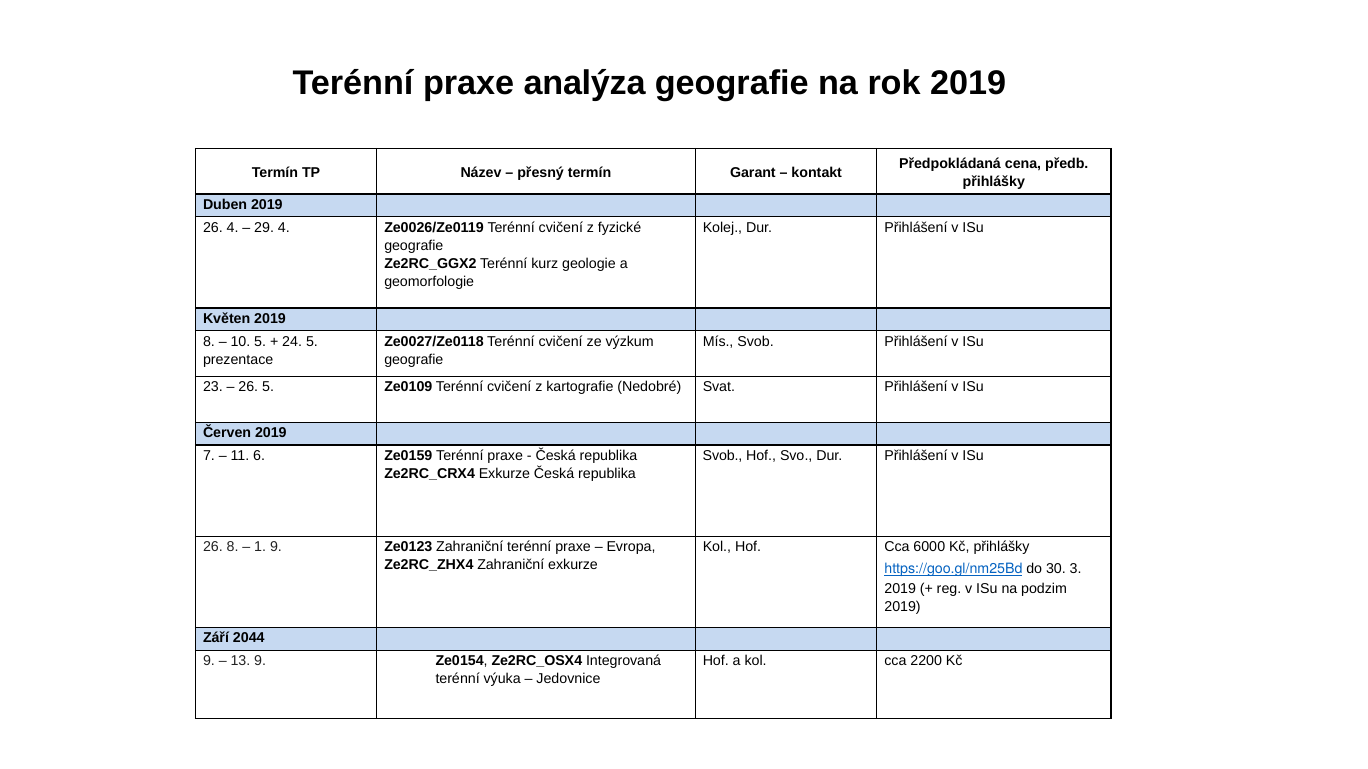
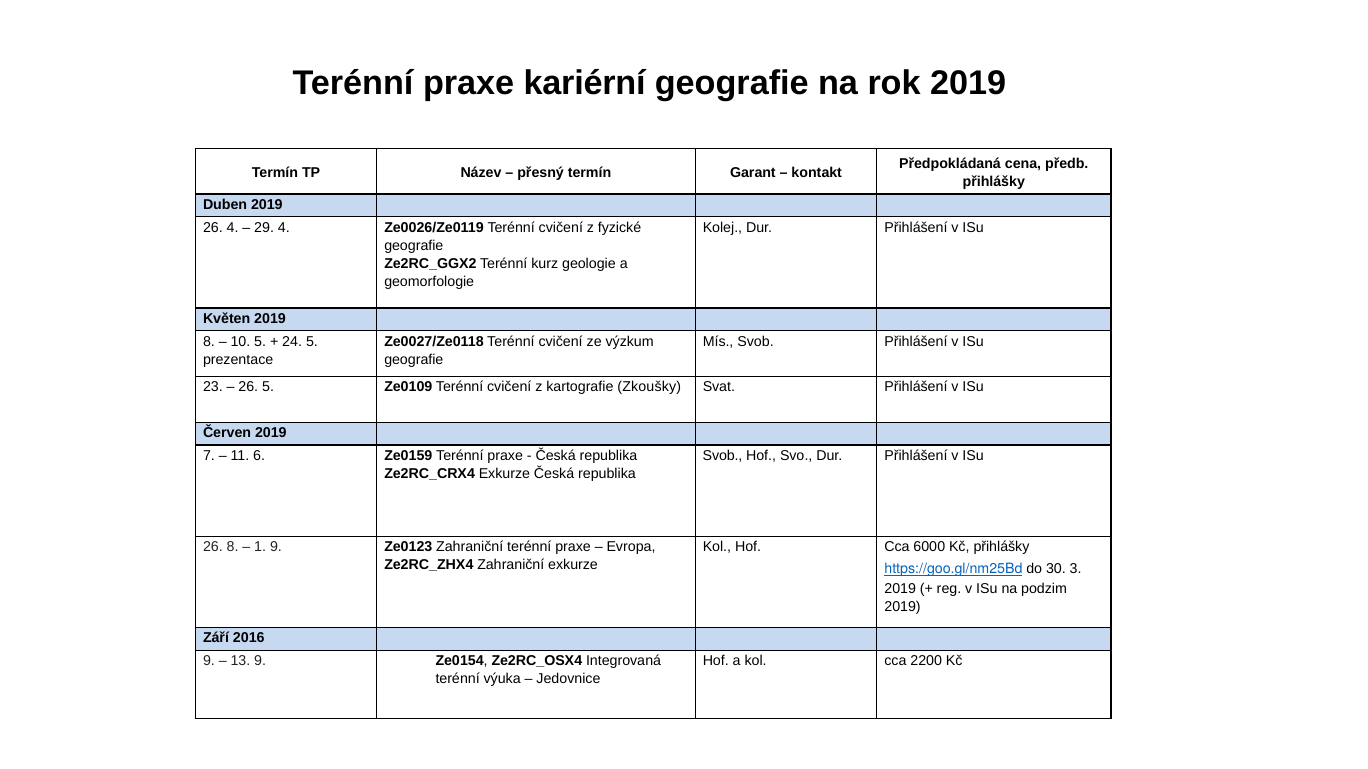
analýza: analýza -> kariérní
Nedobré: Nedobré -> Zkoušky
2044: 2044 -> 2016
